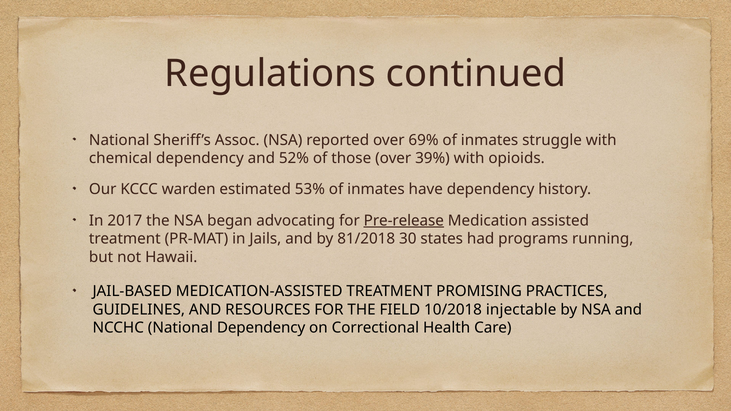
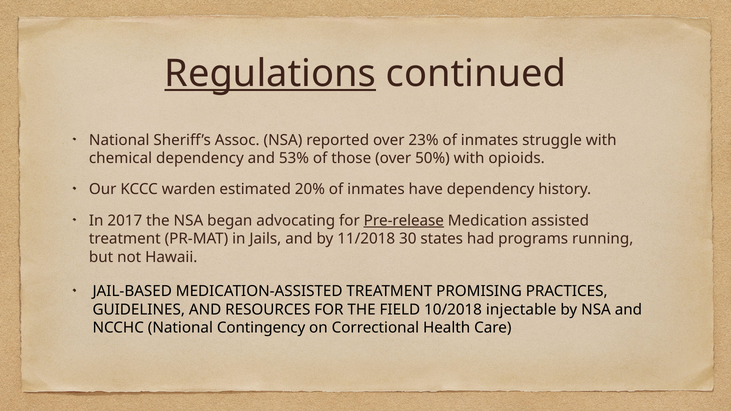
Regulations underline: none -> present
69%: 69% -> 23%
52%: 52% -> 53%
39%: 39% -> 50%
53%: 53% -> 20%
81/2018: 81/2018 -> 11/2018
National Dependency: Dependency -> Contingency
